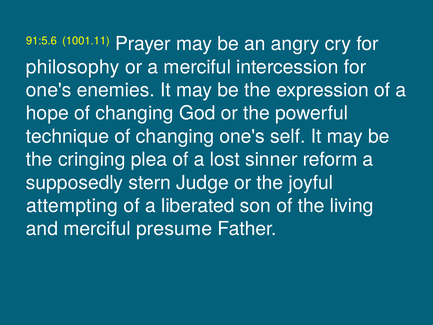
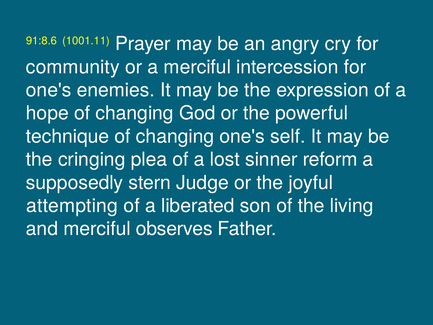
91:5.6: 91:5.6 -> 91:8.6
philosophy: philosophy -> community
presume: presume -> observes
